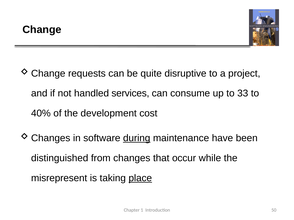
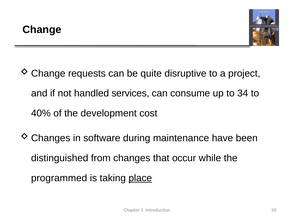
33: 33 -> 34
during underline: present -> none
misrepresent: misrepresent -> programmed
